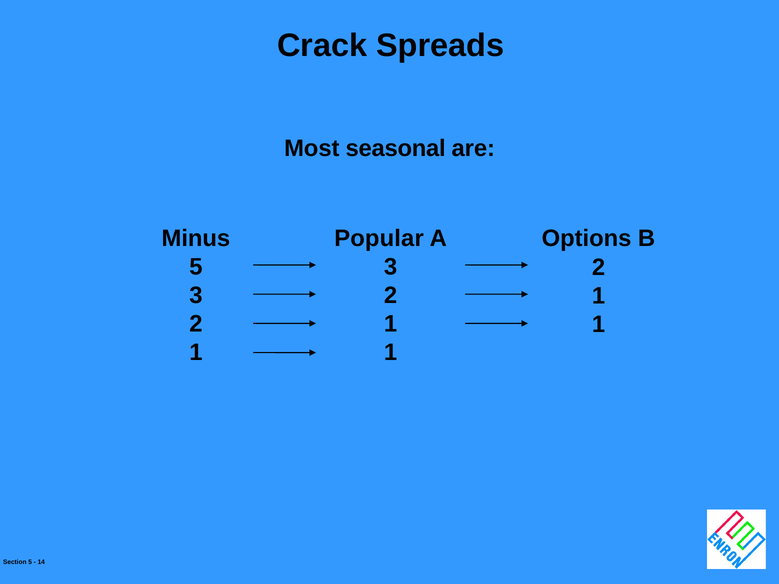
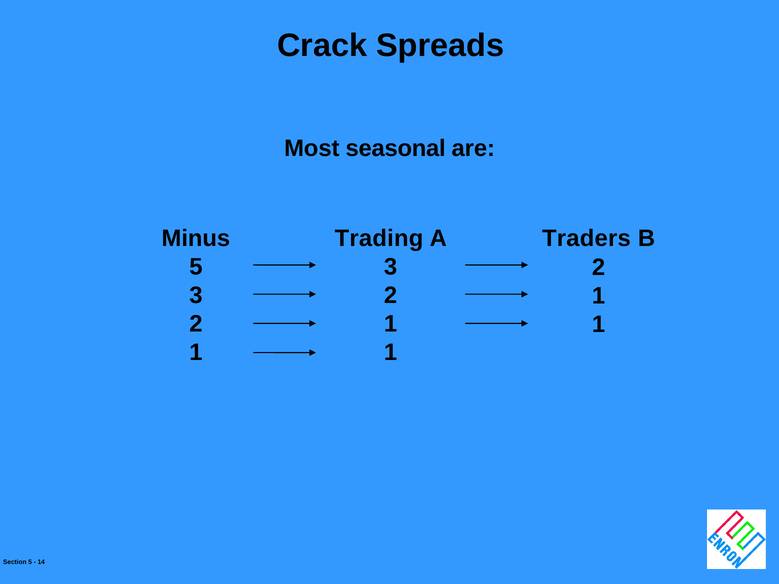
Popular: Popular -> Trading
Options: Options -> Traders
